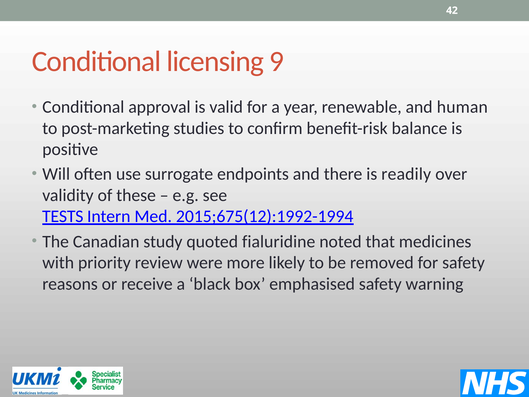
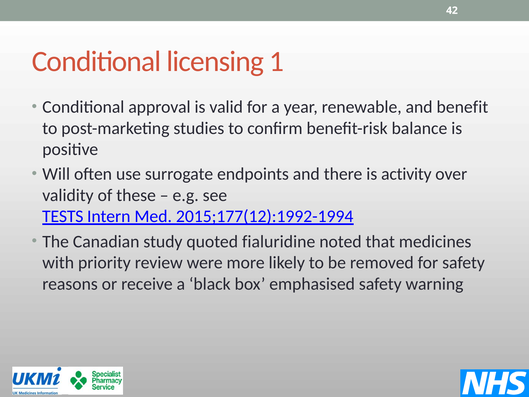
9: 9 -> 1
human: human -> benefit
readily: readily -> activity
2015;675(12):1992-1994: 2015;675(12):1992-1994 -> 2015;177(12):1992-1994
